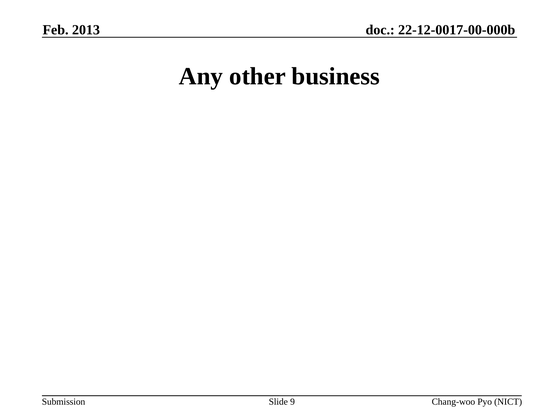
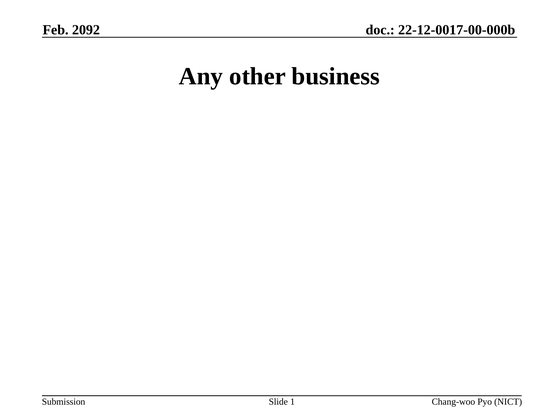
2013: 2013 -> 2092
9: 9 -> 1
